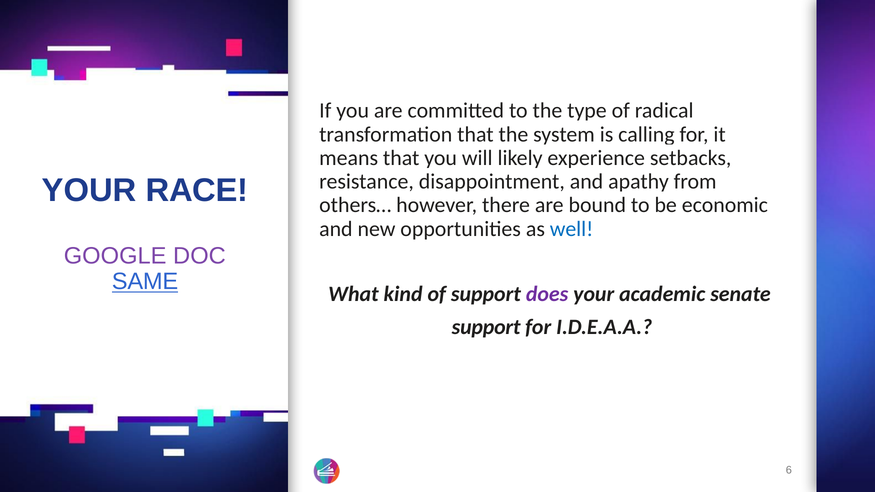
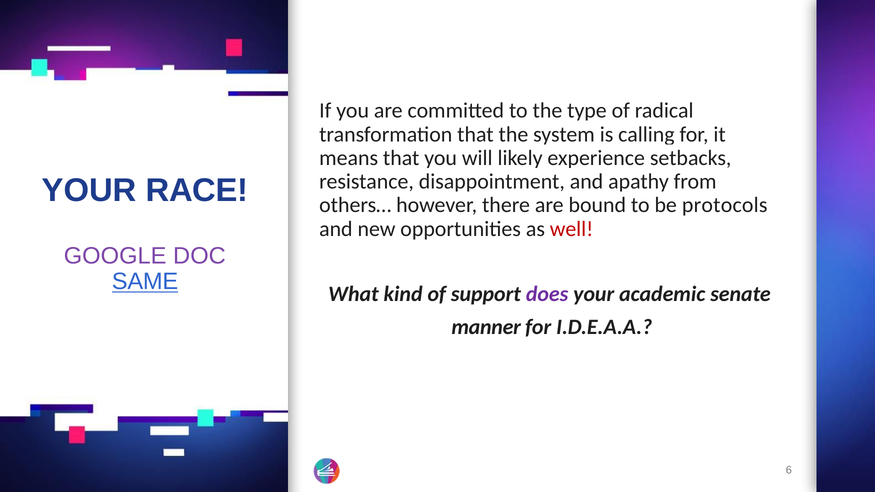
economic: economic -> protocols
well colour: blue -> red
support at (486, 327): support -> manner
